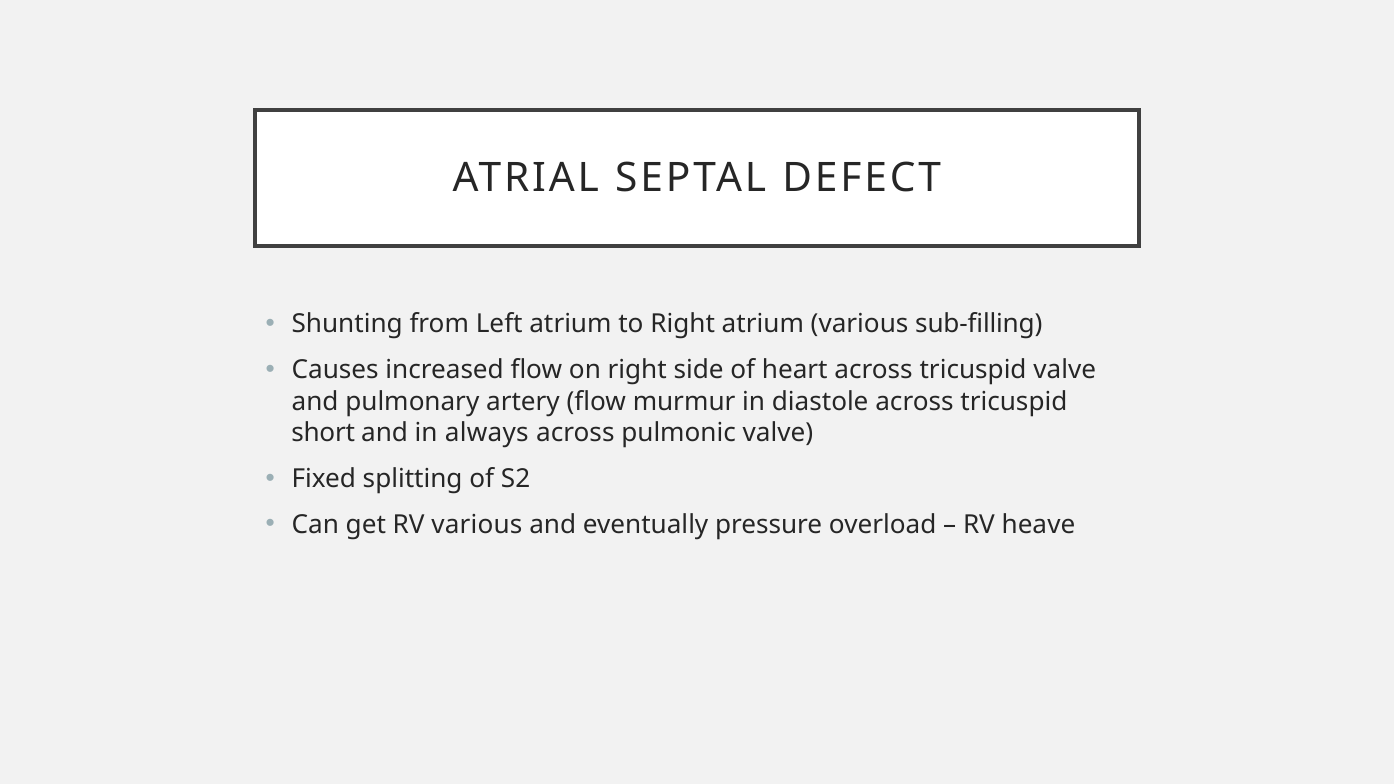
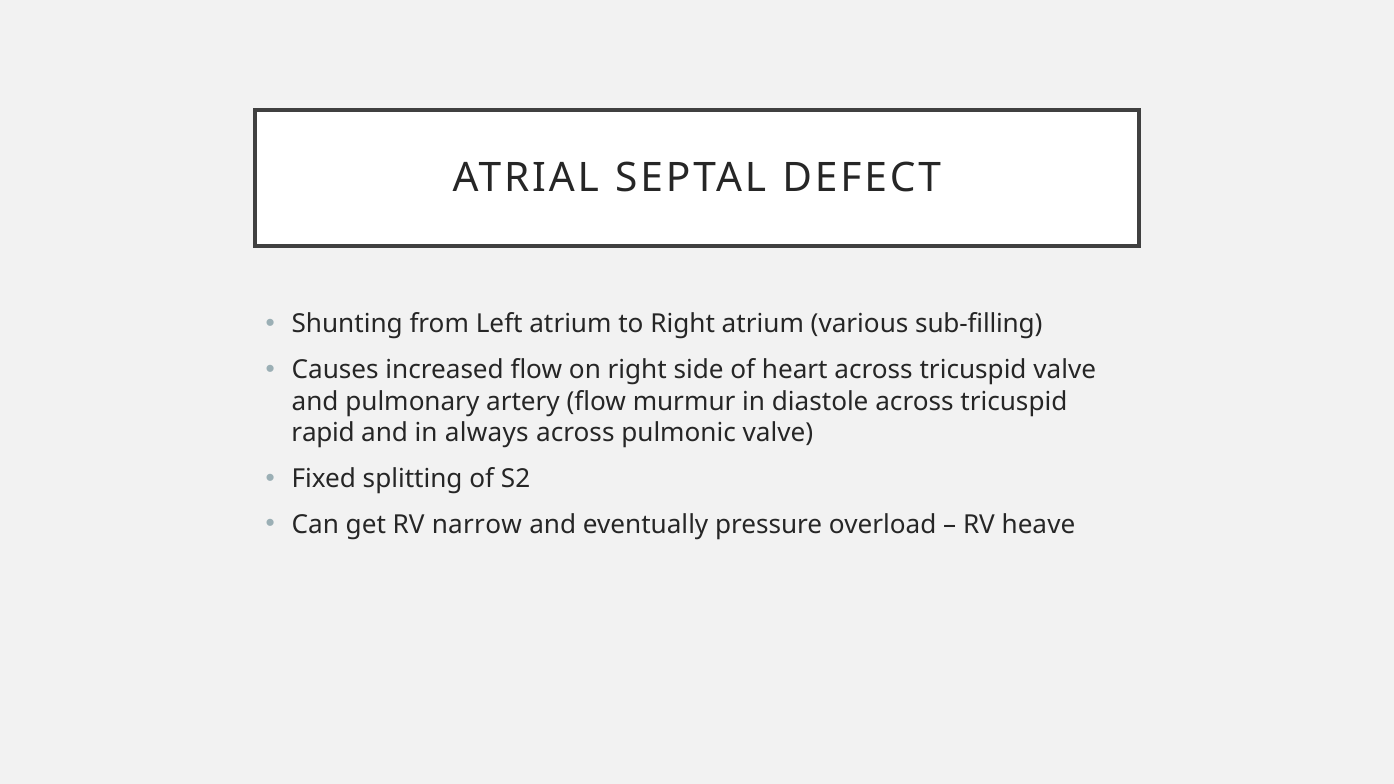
short: short -> rapid
RV various: various -> narrow
